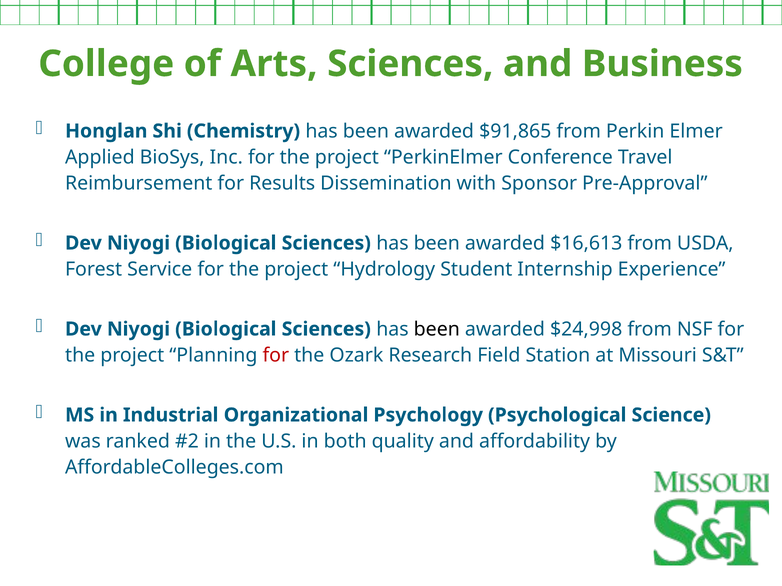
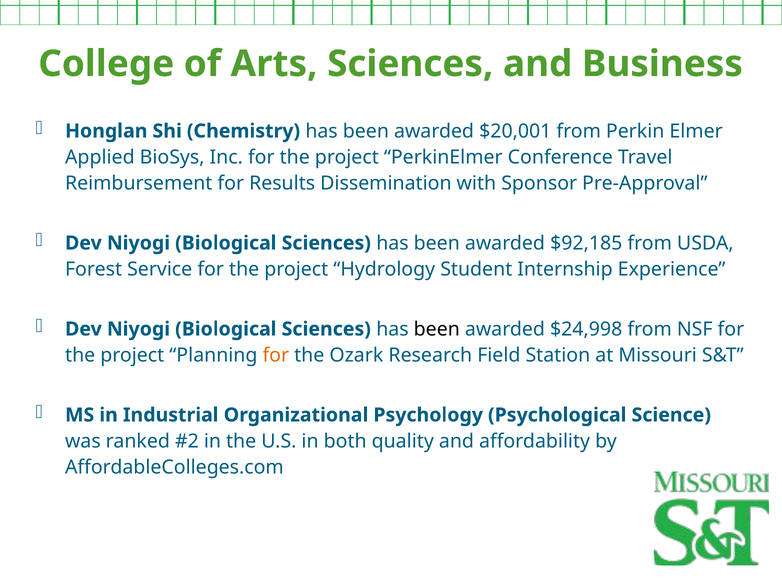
$91,865: $91,865 -> $20,001
$16,613: $16,613 -> $92,185
for at (276, 355) colour: red -> orange
